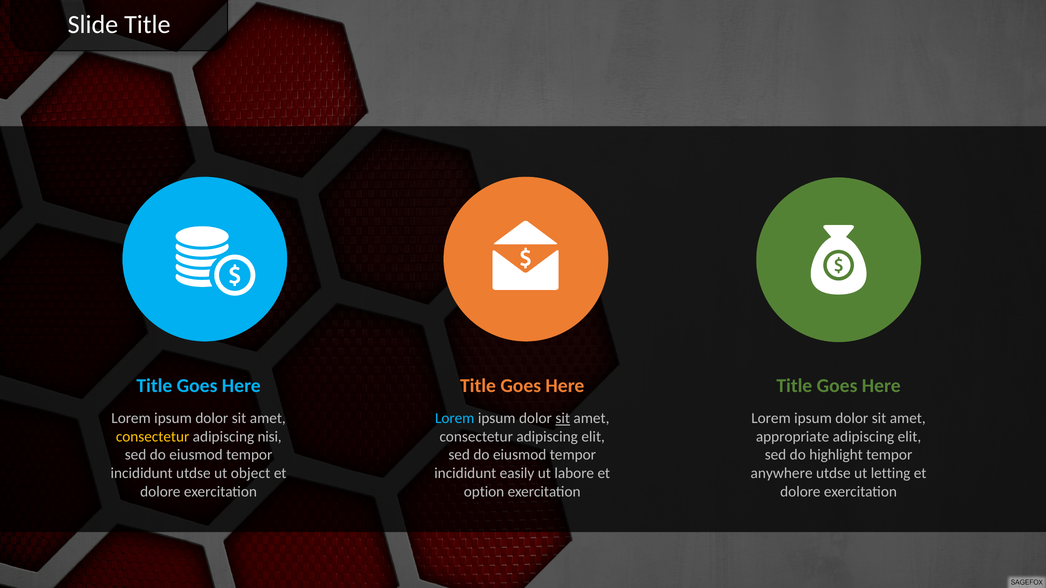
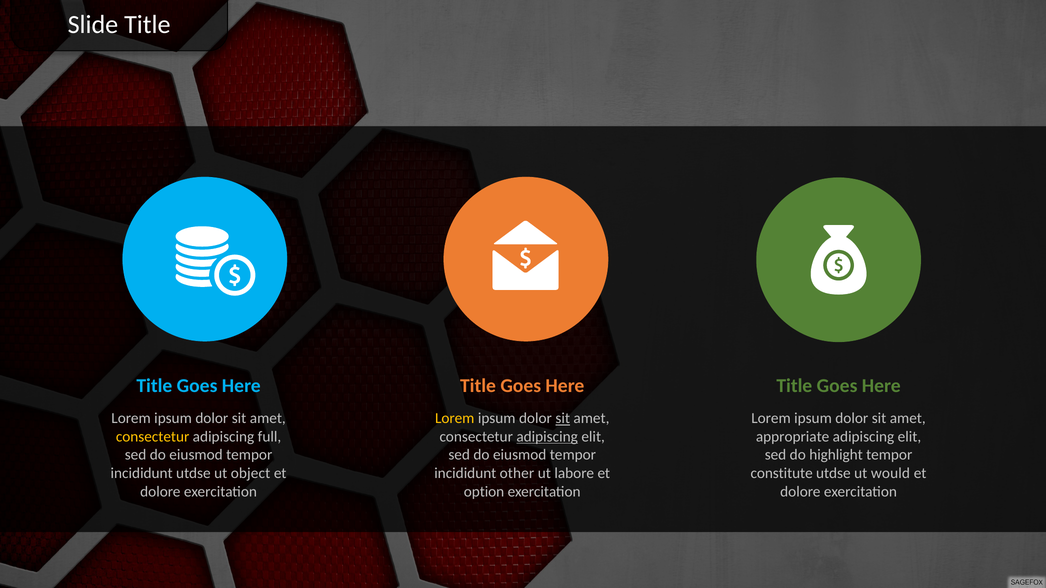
Lorem at (455, 419) colour: light blue -> yellow
nisi: nisi -> full
adipiscing at (547, 437) underline: none -> present
easily: easily -> other
anywhere: anywhere -> constitute
letting: letting -> would
